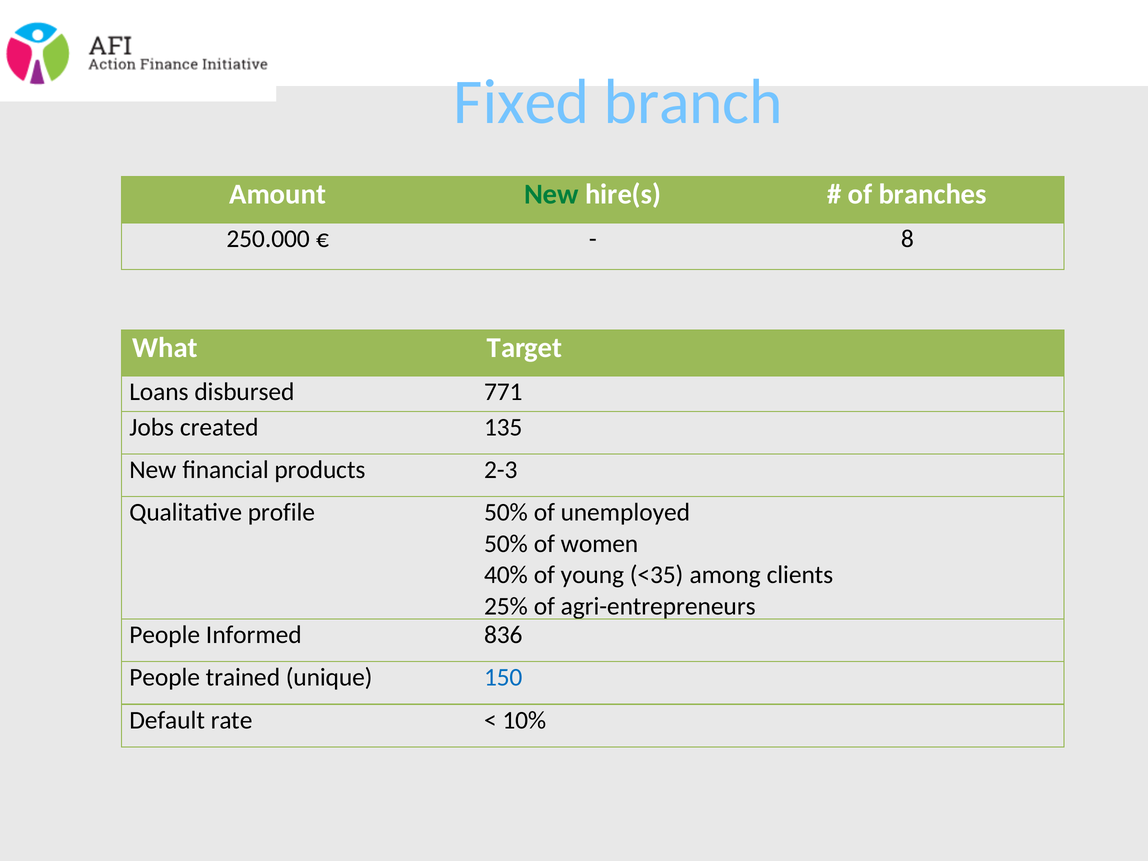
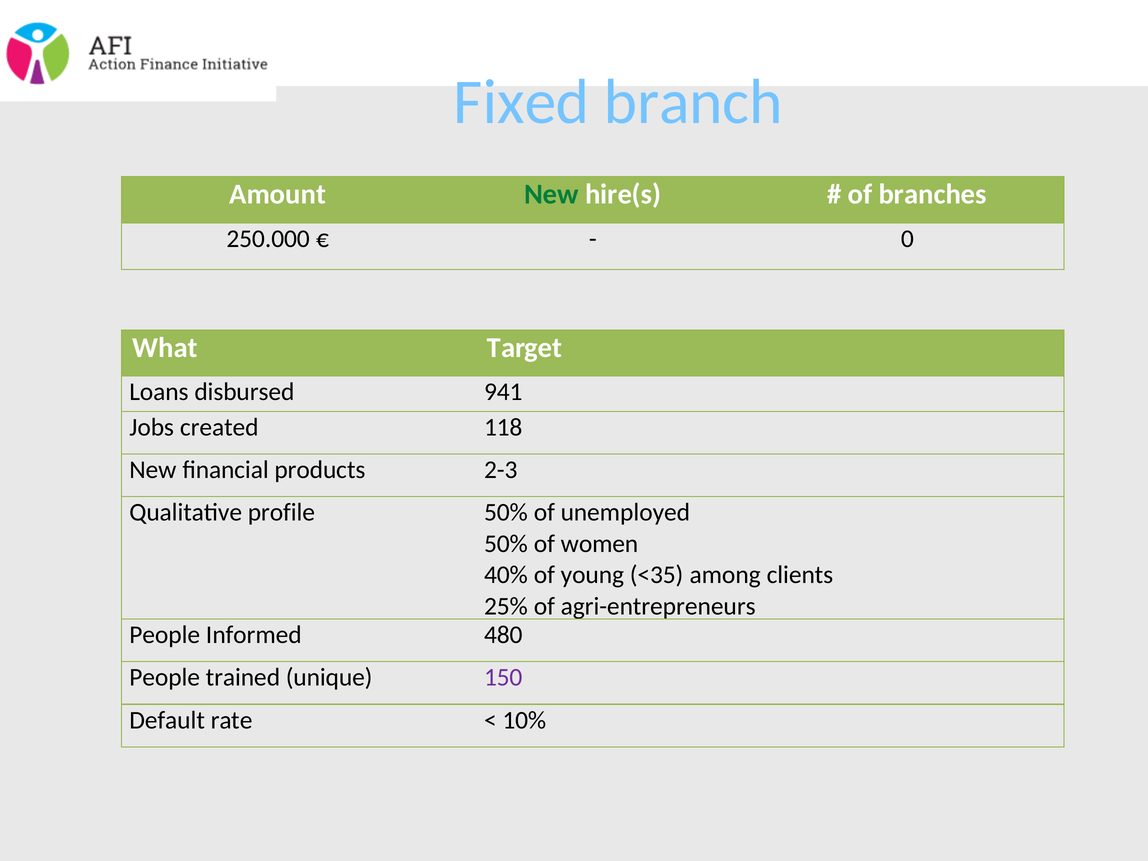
8: 8 -> 0
771: 771 -> 941
135: 135 -> 118
836: 836 -> 480
150 colour: blue -> purple
